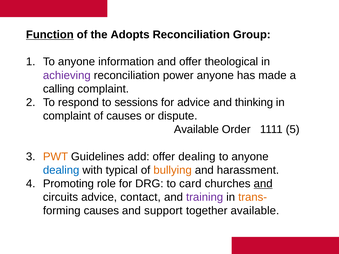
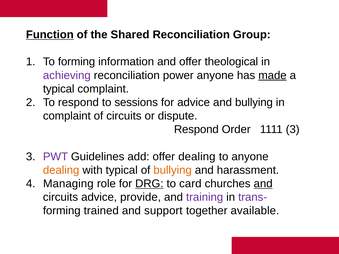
Adopts: Adopts -> Shared
anyone at (77, 62): anyone -> forming
made underline: none -> present
calling at (59, 89): calling -> typical
and thinking: thinking -> bullying
of causes: causes -> circuits
Available at (196, 130): Available -> Respond
1111 5: 5 -> 3
PWT colour: orange -> purple
dealing at (61, 170) colour: blue -> orange
Promoting: Promoting -> Managing
DRG underline: none -> present
contact: contact -> provide
trans- colour: orange -> purple
forming causes: causes -> trained
